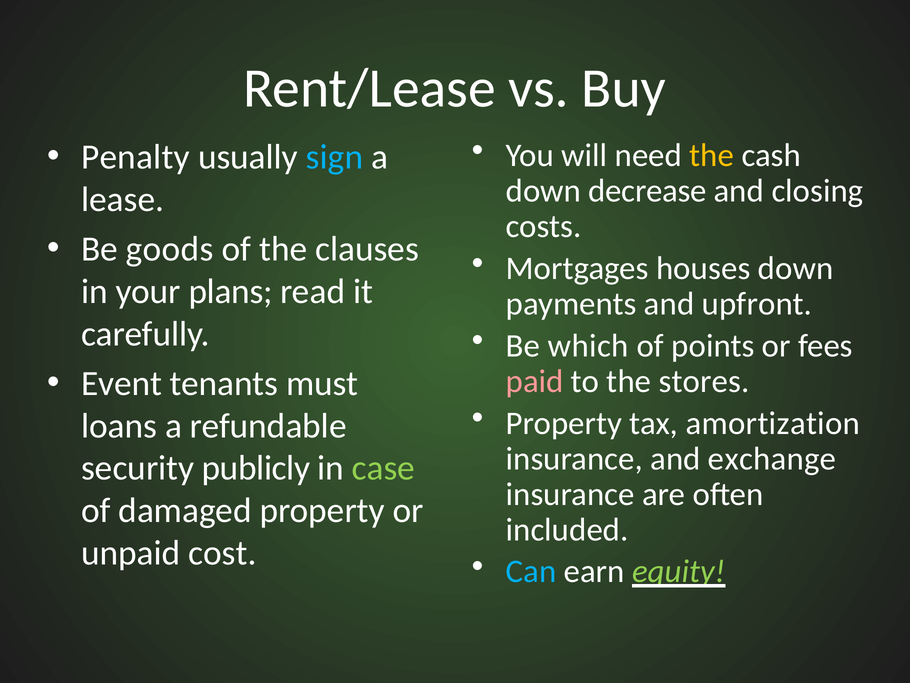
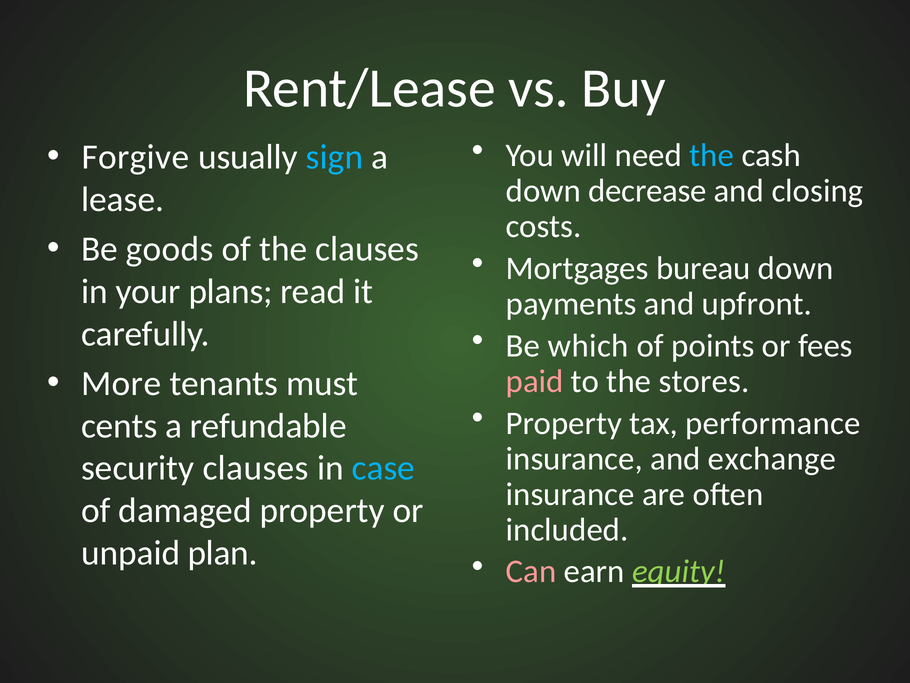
the at (712, 155) colour: yellow -> light blue
Penalty: Penalty -> Forgive
houses: houses -> bureau
Event: Event -> More
amortization: amortization -> performance
loans: loans -> cents
security publicly: publicly -> clauses
case colour: light green -> light blue
cost: cost -> plan
Can colour: light blue -> pink
